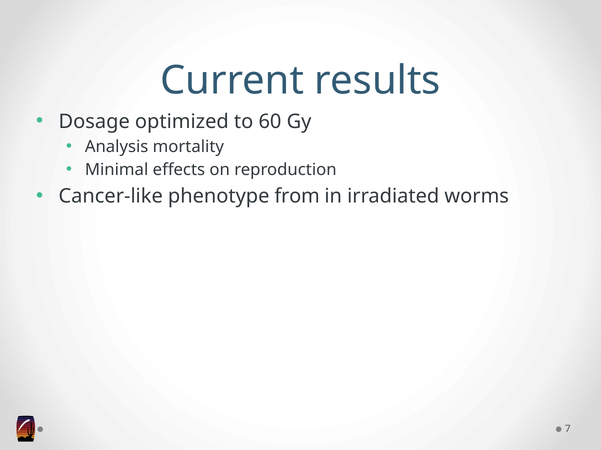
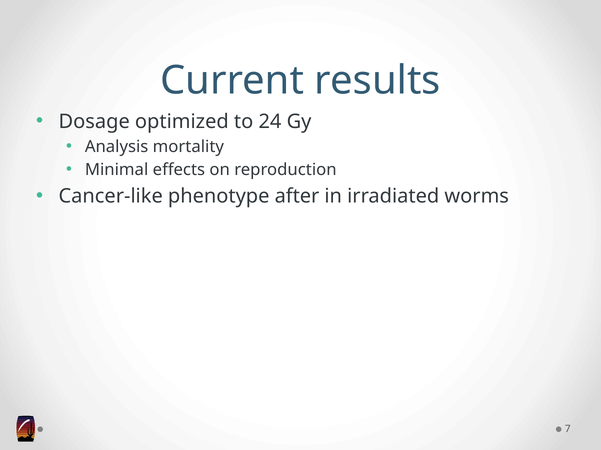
60: 60 -> 24
from: from -> after
